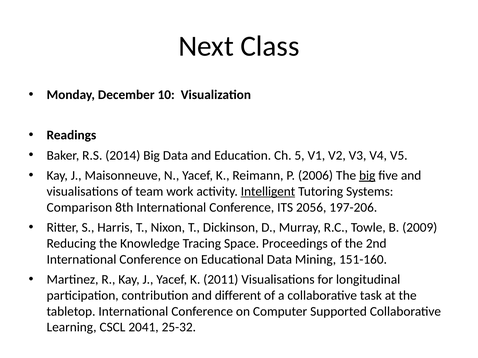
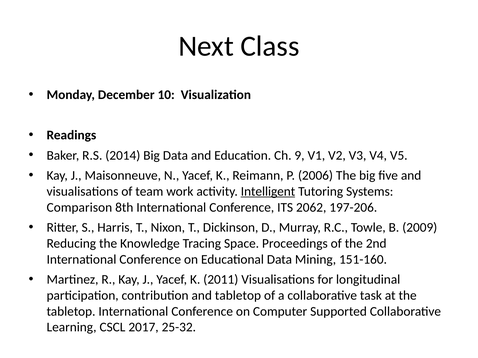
5: 5 -> 9
big at (367, 176) underline: present -> none
2056: 2056 -> 2062
and different: different -> tabletop
2041: 2041 -> 2017
